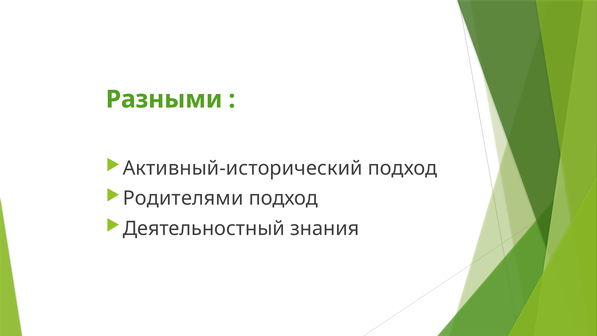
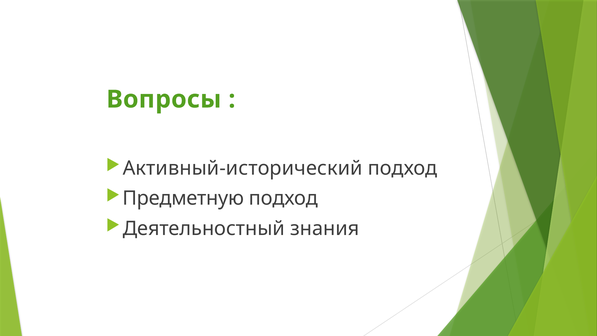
Разными: Разными -> Вопросы
Родителями: Родителями -> Предметную
